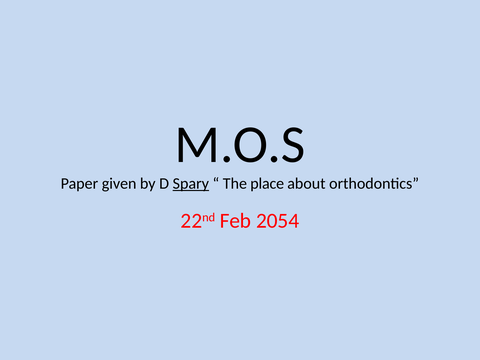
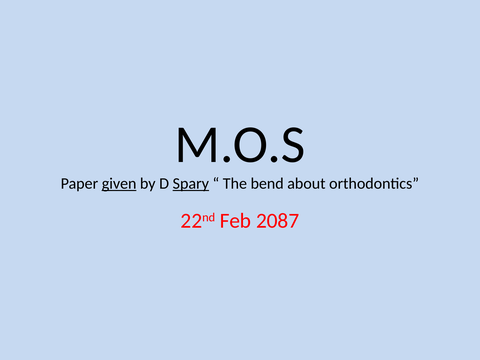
given underline: none -> present
place: place -> bend
2054: 2054 -> 2087
